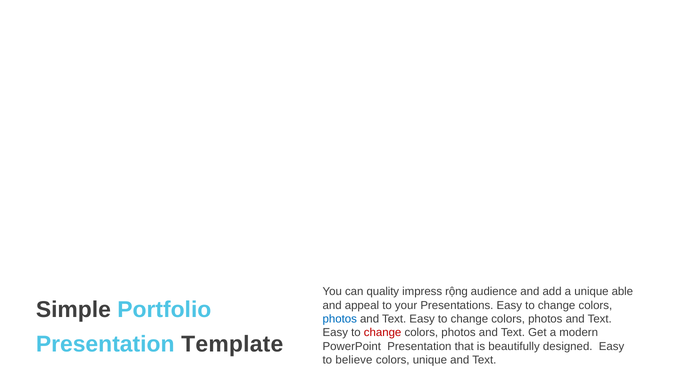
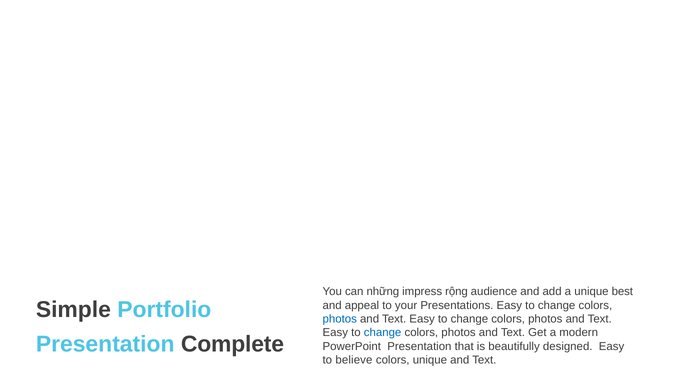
quality: quality -> những
able: able -> best
change at (383, 333) colour: red -> blue
Template: Template -> Complete
